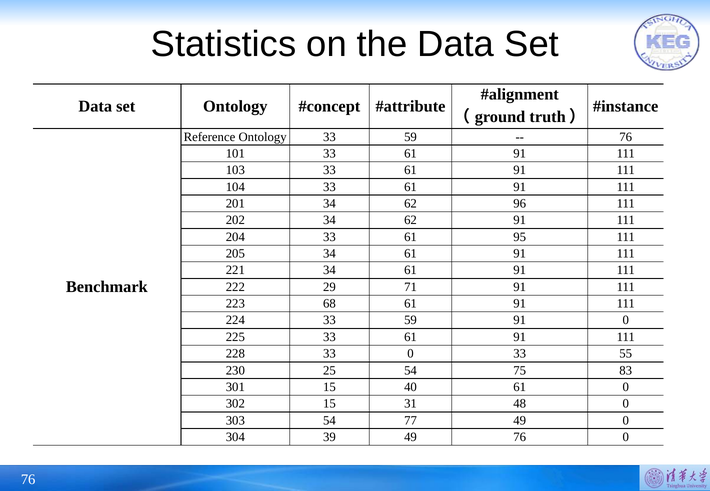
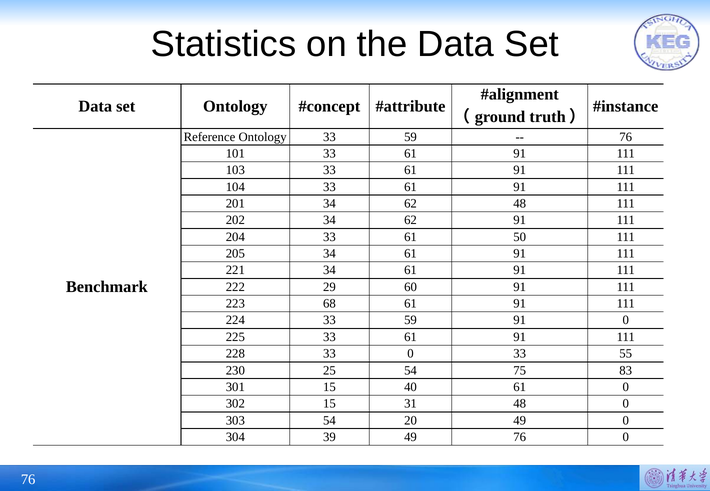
62 96: 96 -> 48
95: 95 -> 50
71: 71 -> 60
77: 77 -> 20
